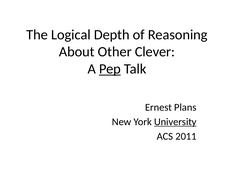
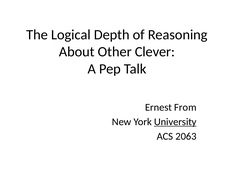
Pep underline: present -> none
Plans: Plans -> From
2011: 2011 -> 2063
